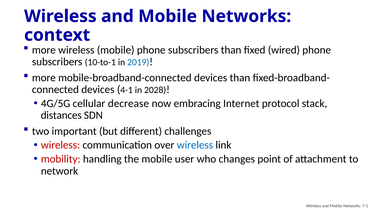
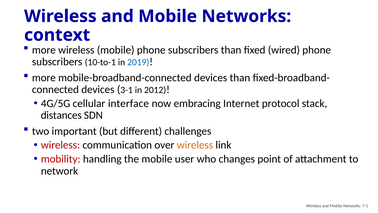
4-1: 4-1 -> 3-1
2028: 2028 -> 2012
decrease: decrease -> interface
wireless at (195, 145) colour: blue -> orange
